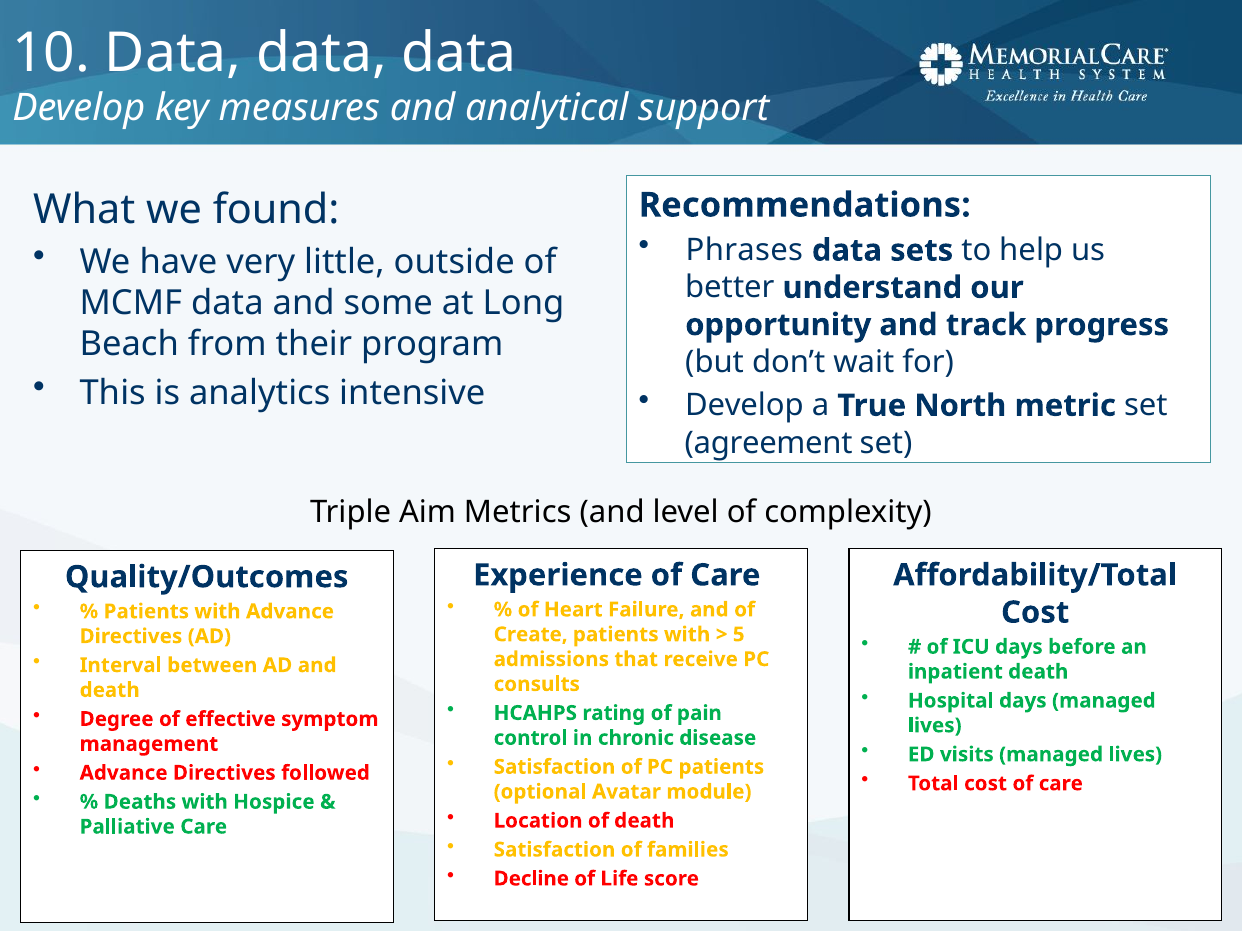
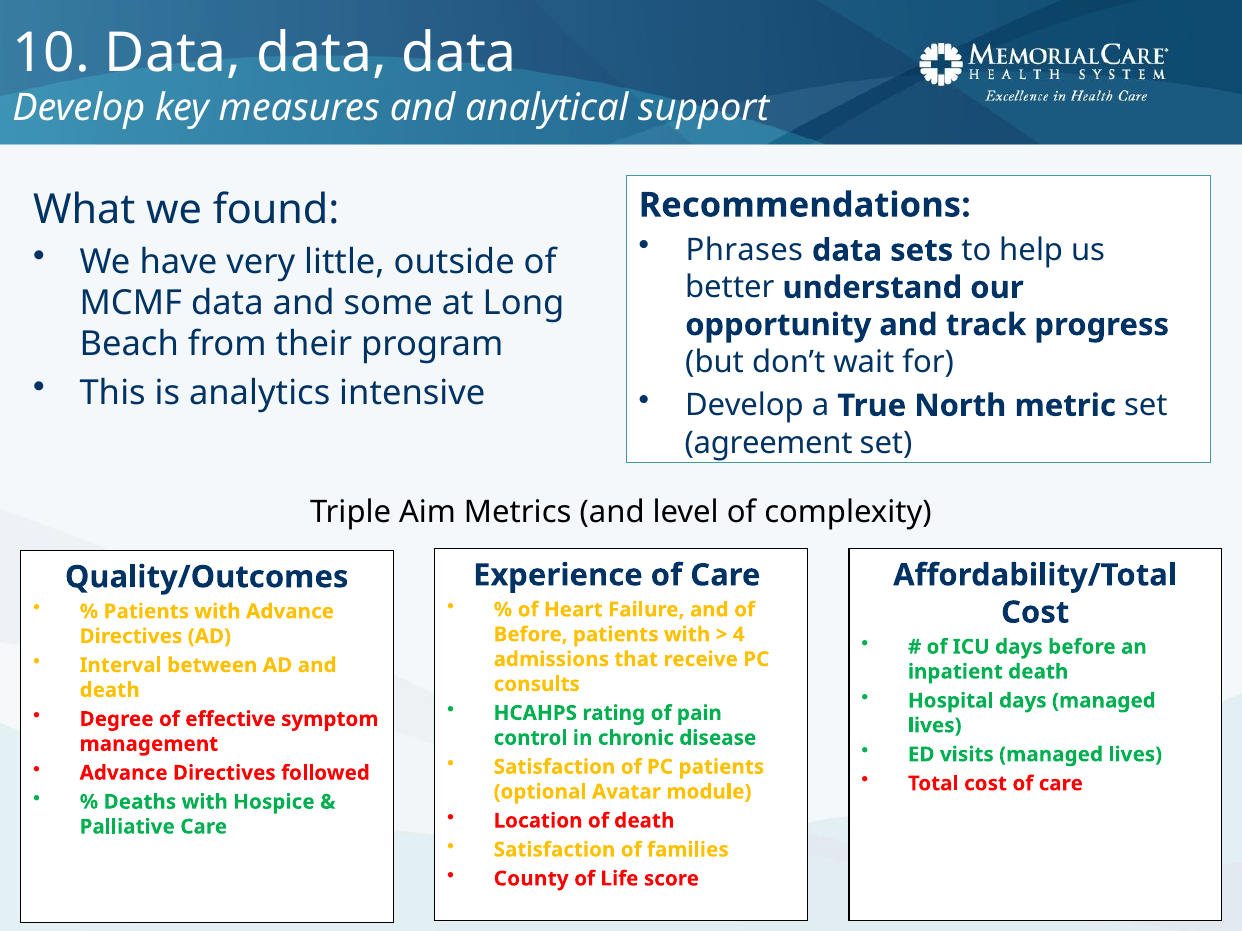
Create at (531, 635): Create -> Before
5: 5 -> 4
Decline: Decline -> County
